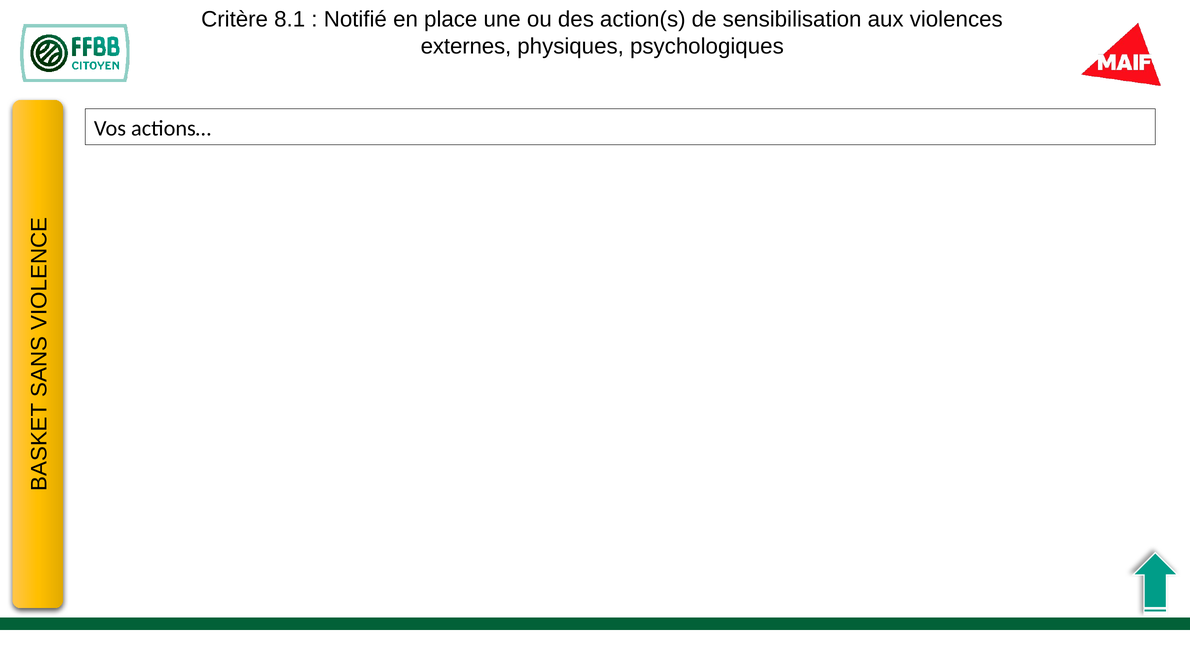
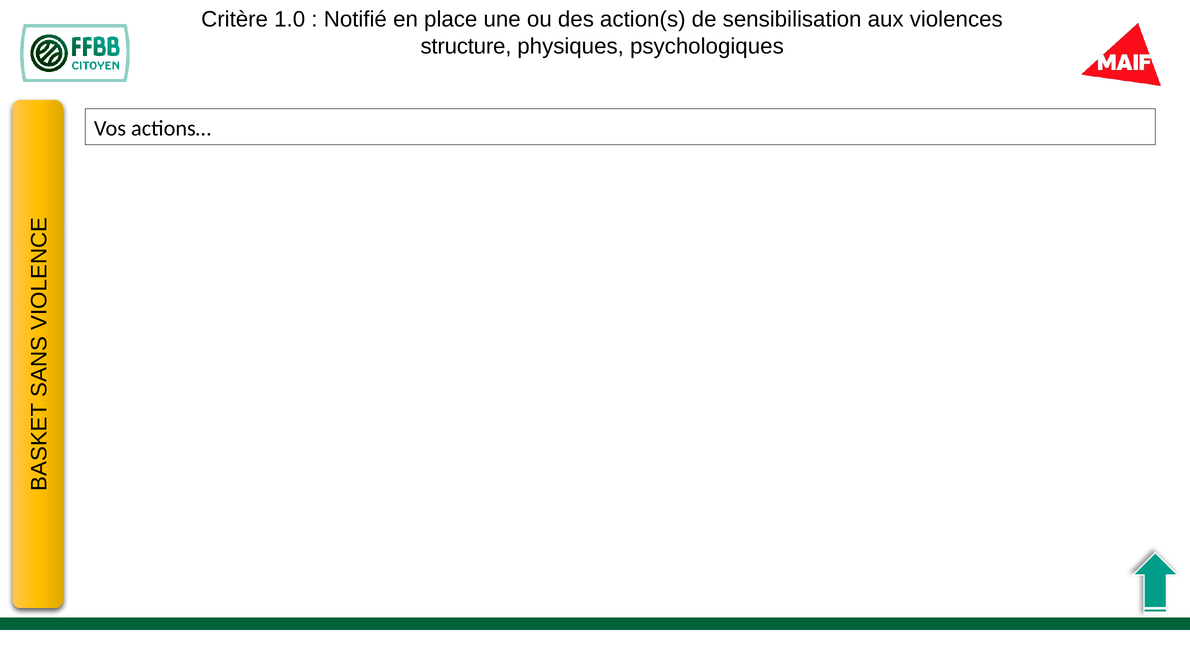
8.1: 8.1 -> 1.0
externes: externes -> structure
